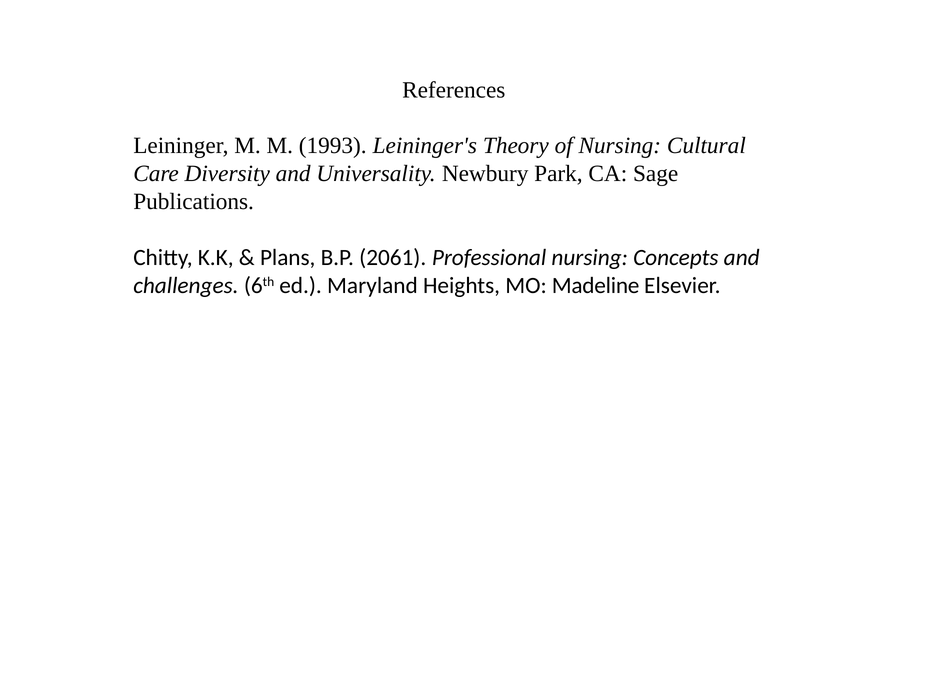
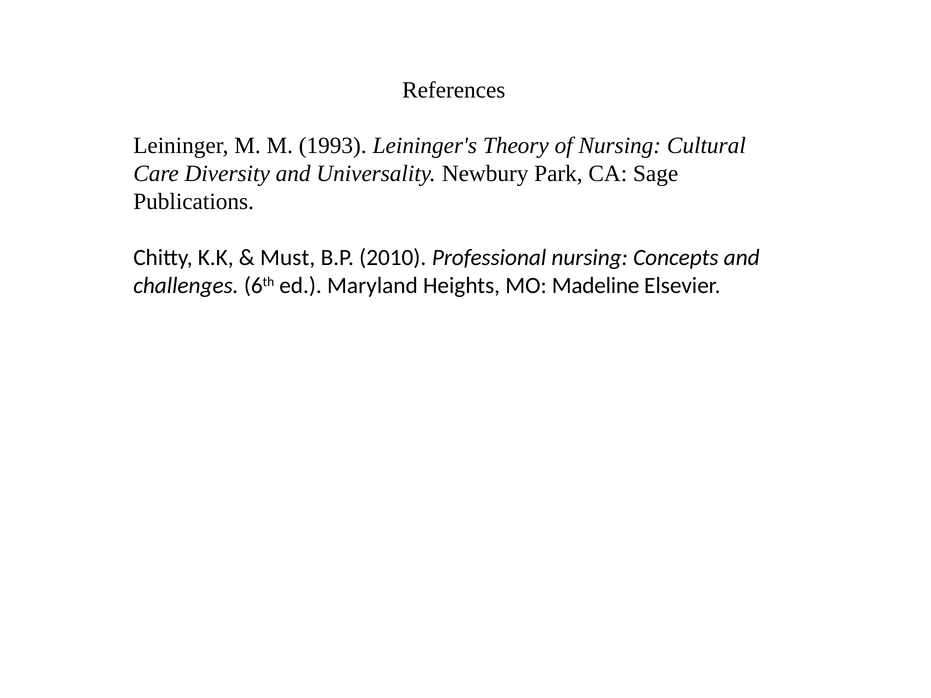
Plans: Plans -> Must
2061: 2061 -> 2010
